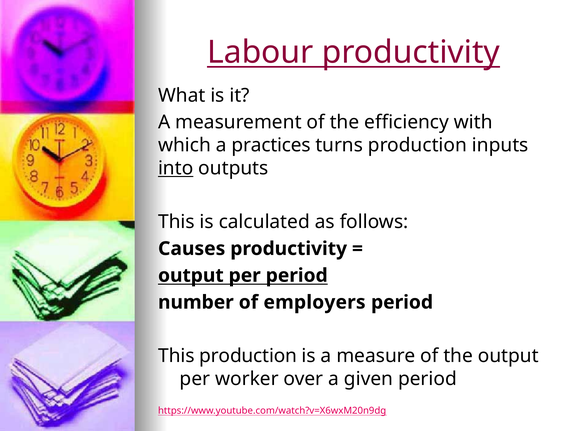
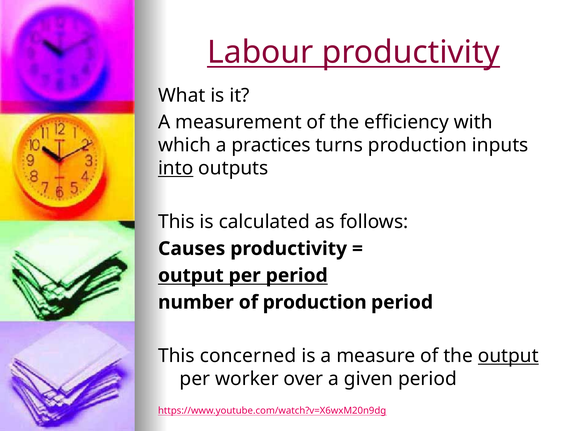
of employers: employers -> production
This production: production -> concerned
output at (508, 356) underline: none -> present
